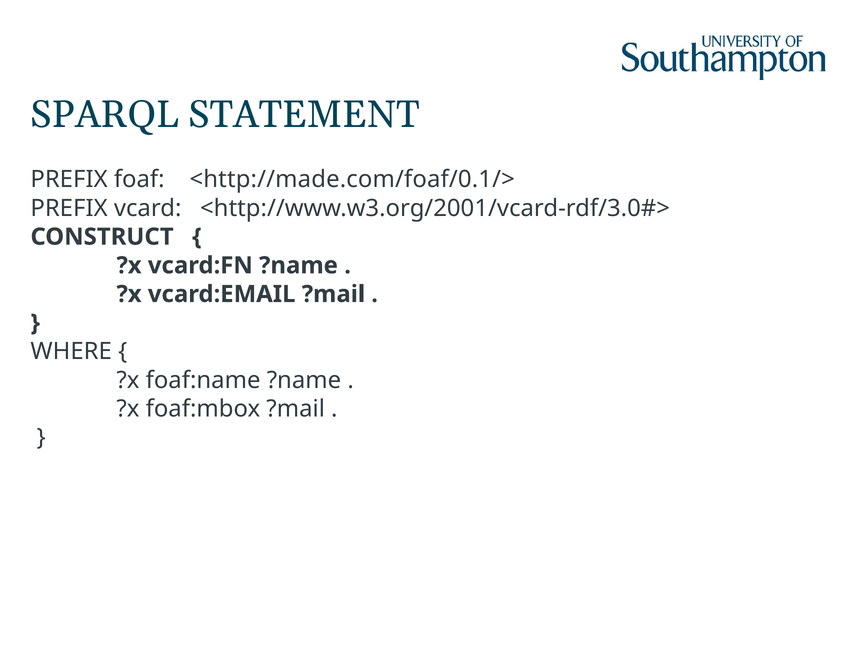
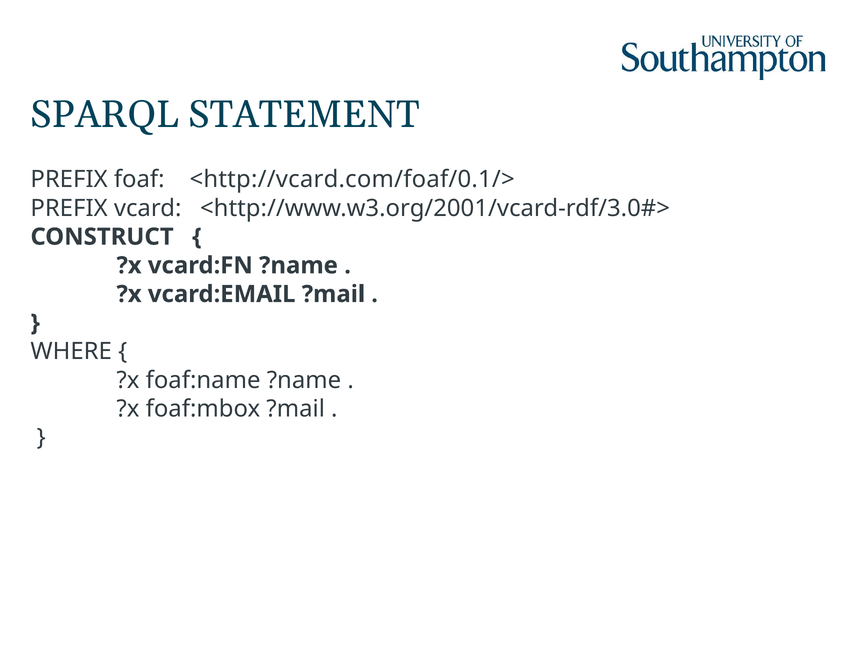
<http://made.com/foaf/0.1/>: <http://made.com/foaf/0.1/> -> <http://vcard.com/foaf/0.1/>
